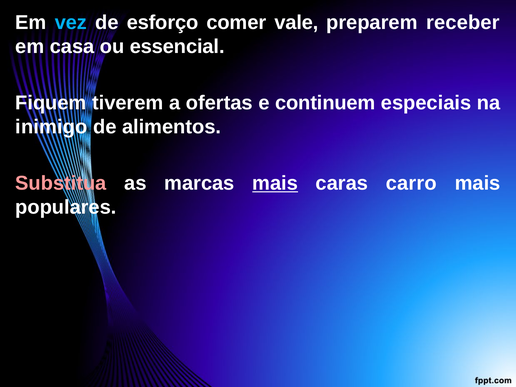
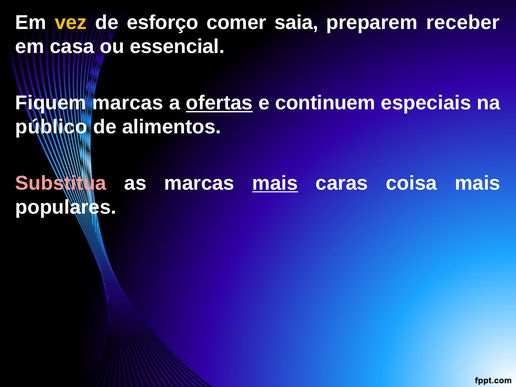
vez colour: light blue -> yellow
vale: vale -> saia
Fiquem tiverem: tiverem -> marcas
ofertas underline: none -> present
inimigo: inimigo -> público
carro: carro -> coisa
